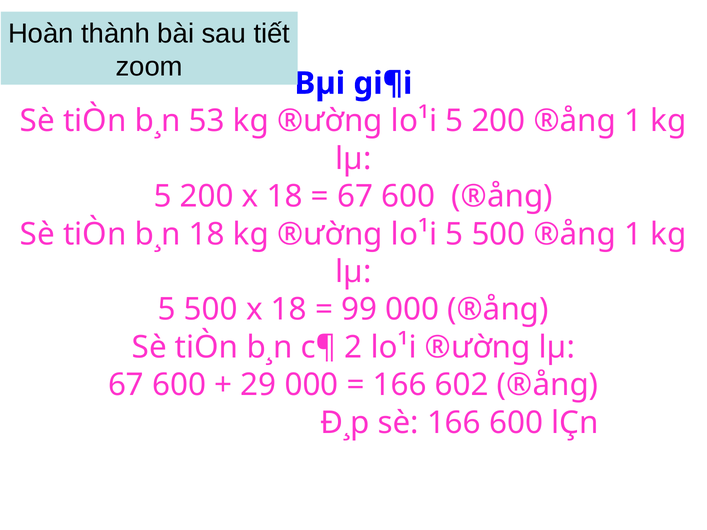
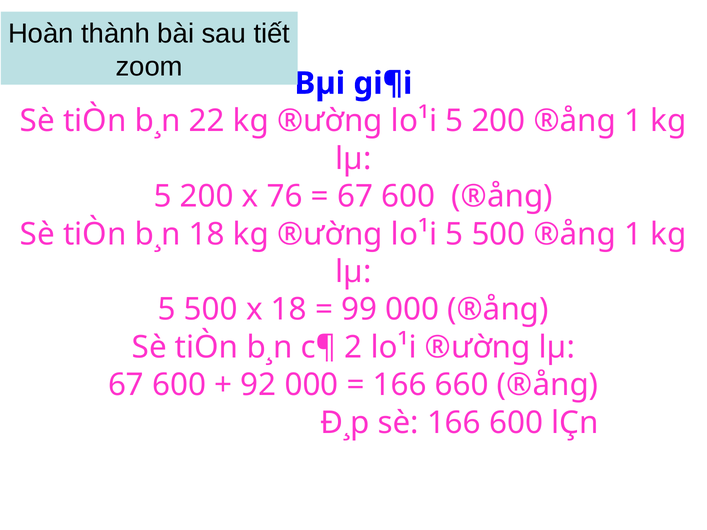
53: 53 -> 22
200 x 18: 18 -> 76
29: 29 -> 92
602: 602 -> 660
